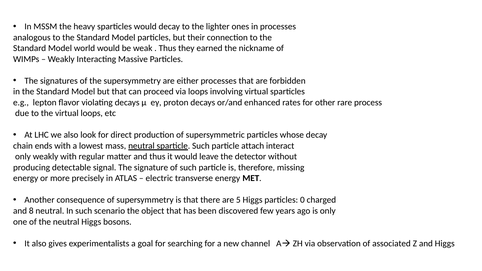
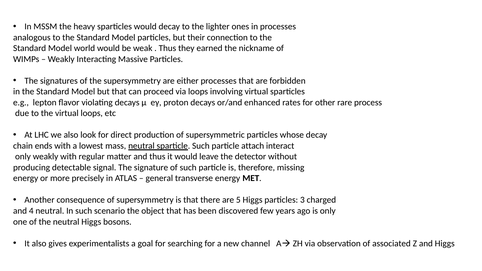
electric: electric -> general
0: 0 -> 3
8: 8 -> 4
